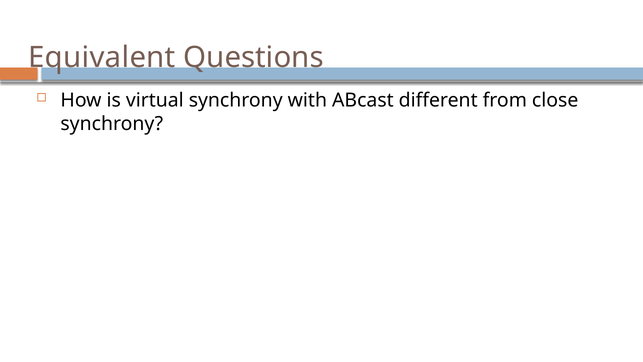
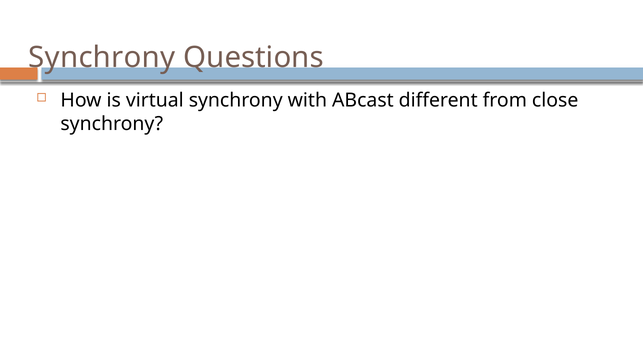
Equivalent at (102, 57): Equivalent -> Synchrony
